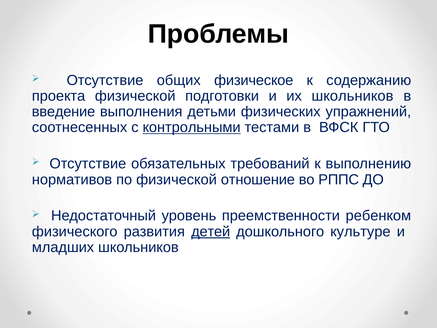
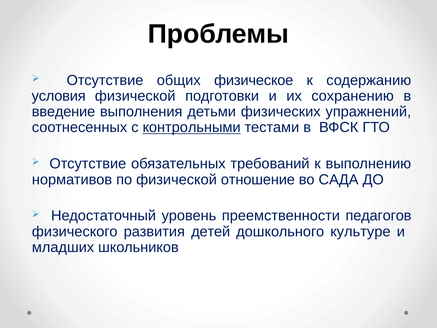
проекта: проекта -> условия
их школьников: школьников -> сохранению
РППС: РППС -> САДА
ребенком: ребенком -> педагогов
детей underline: present -> none
